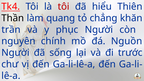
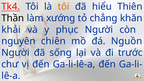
tôi at (64, 7) colour: red -> orange
quang: quang -> xướng
trần: trần -> khải
chính: chính -> chiên
